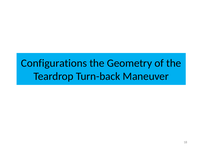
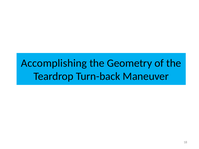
Configurations: Configurations -> Accomplishing
